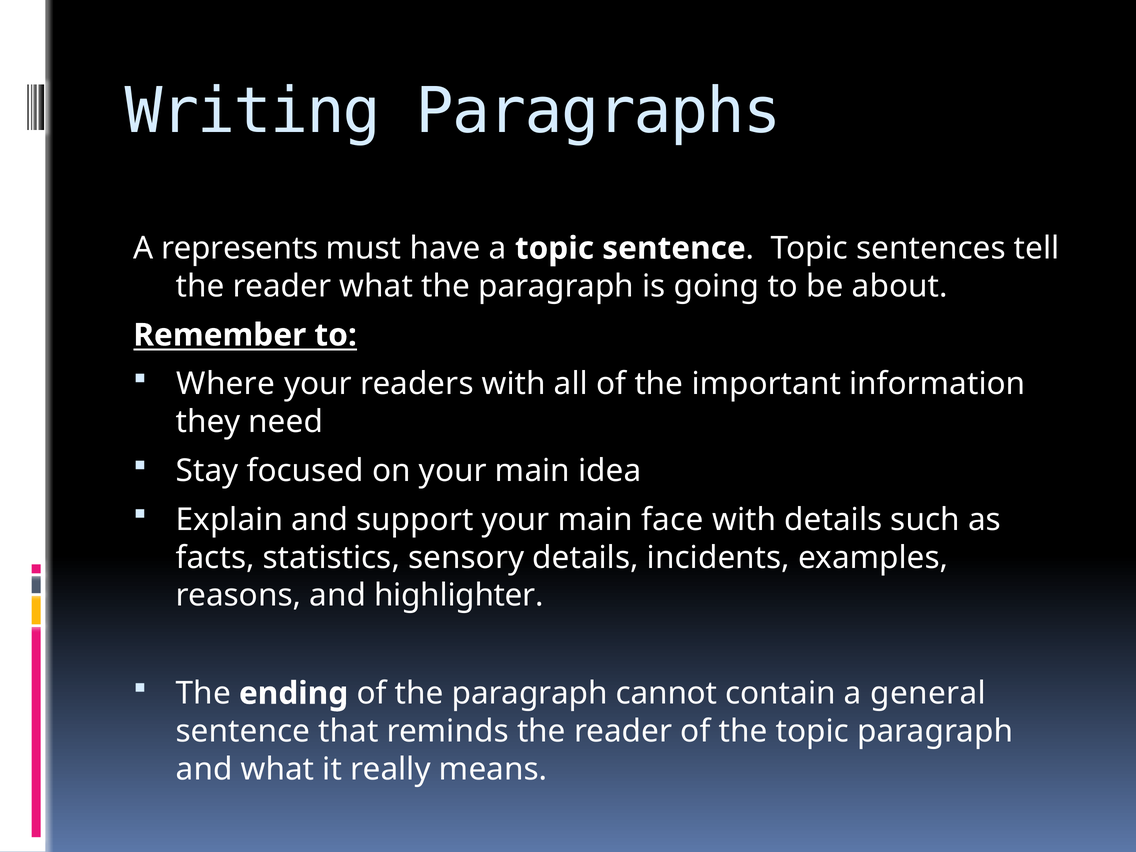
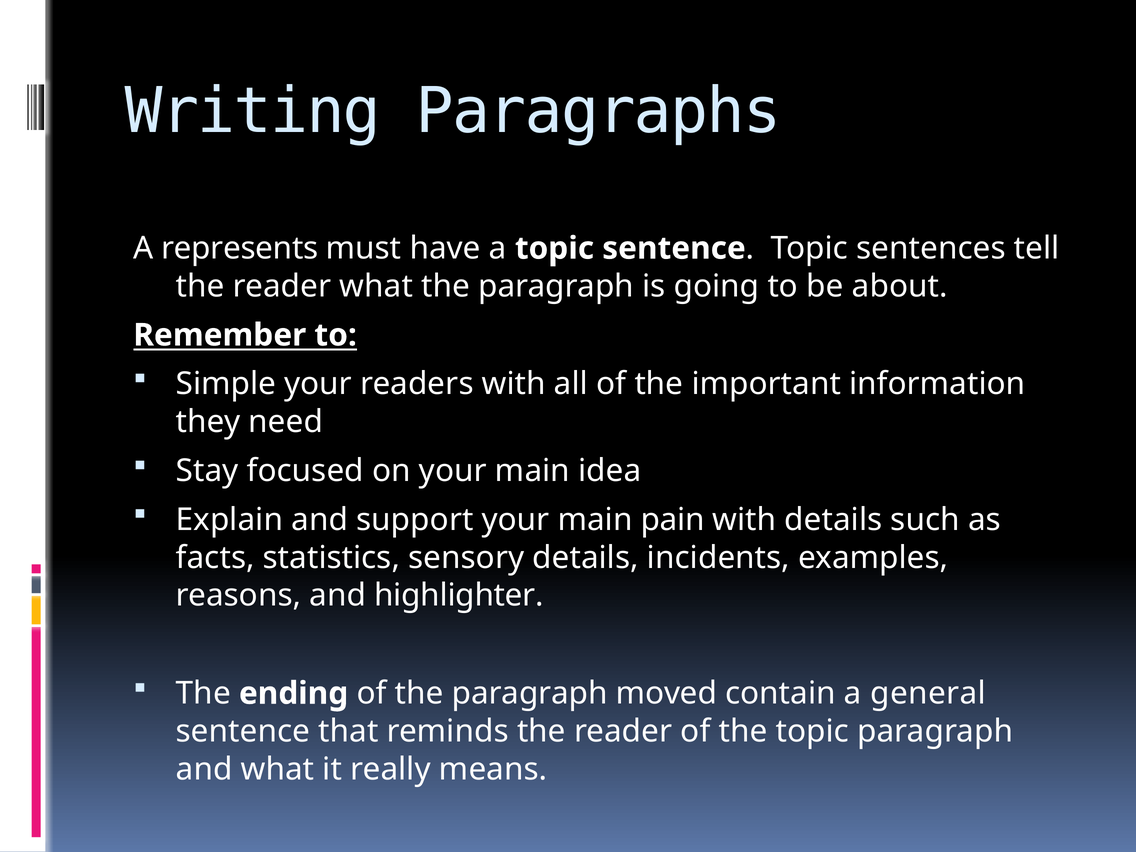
Where: Where -> Simple
face: face -> pain
cannot: cannot -> moved
